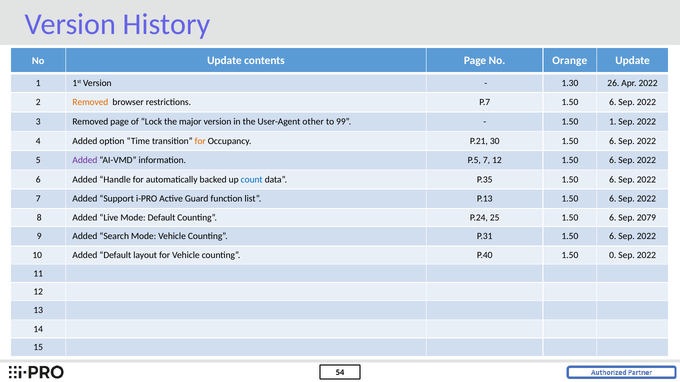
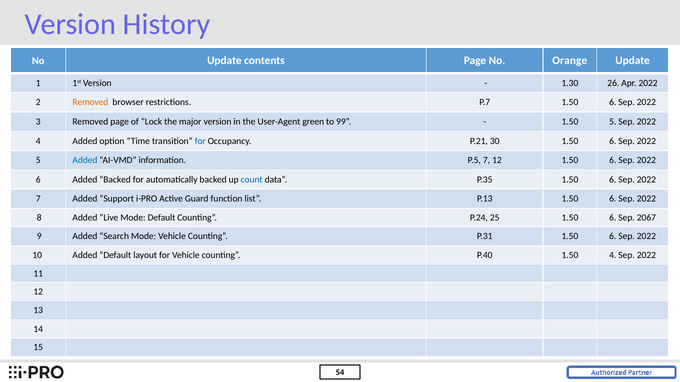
other: other -> green
1.50 1: 1 -> 5
for at (200, 141) colour: orange -> blue
Added at (85, 160) colour: purple -> blue
Added Handle: Handle -> Backed
2079: 2079 -> 2067
1.50 0: 0 -> 4
